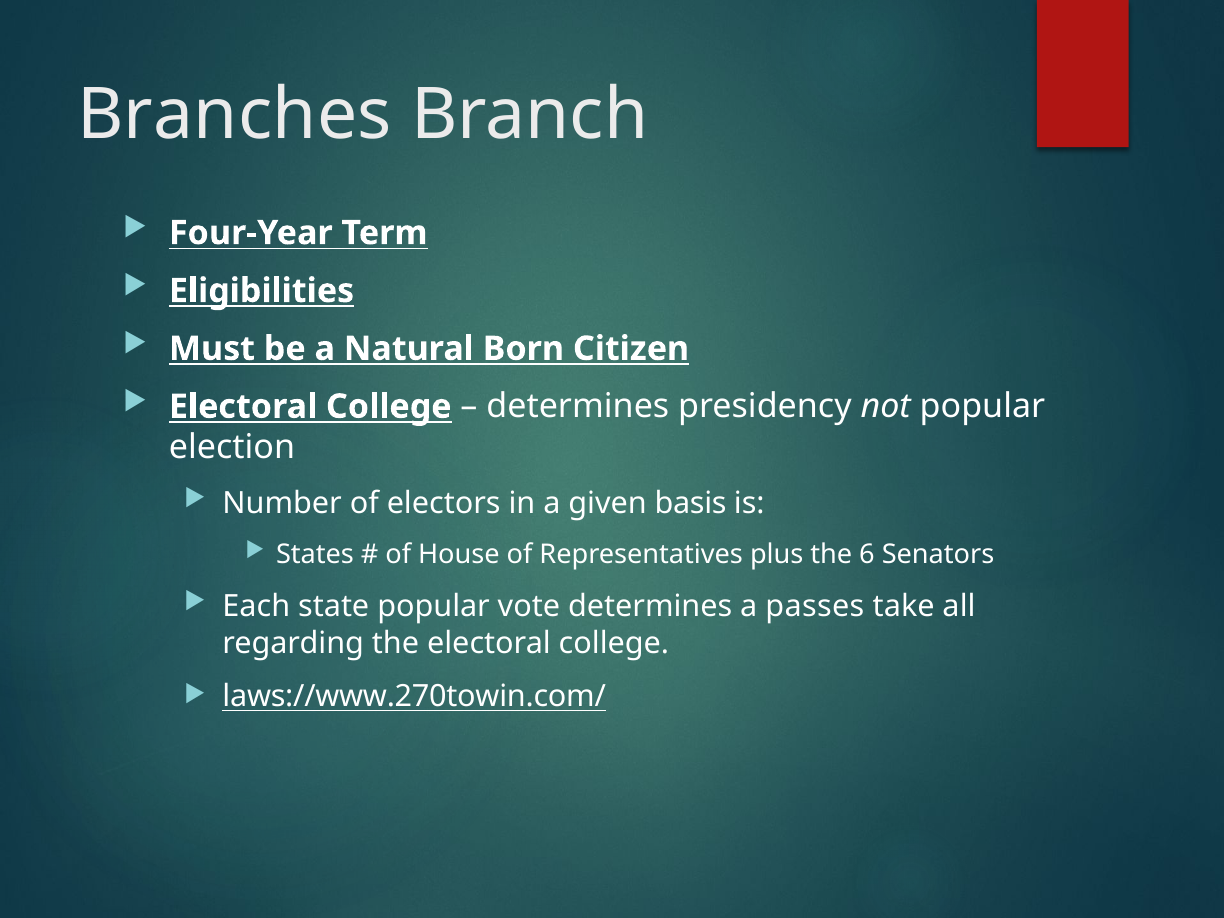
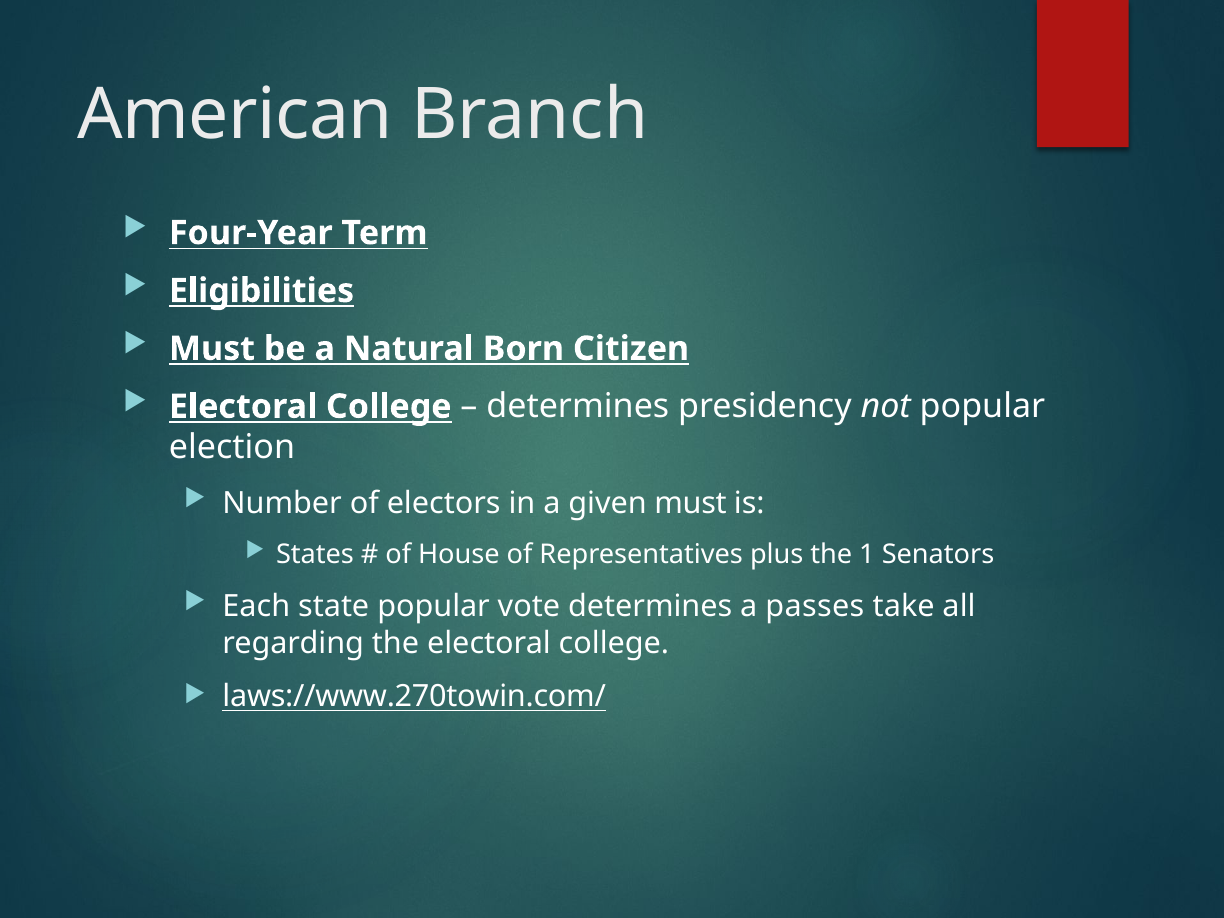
Branches: Branches -> American
given basis: basis -> must
6: 6 -> 1
